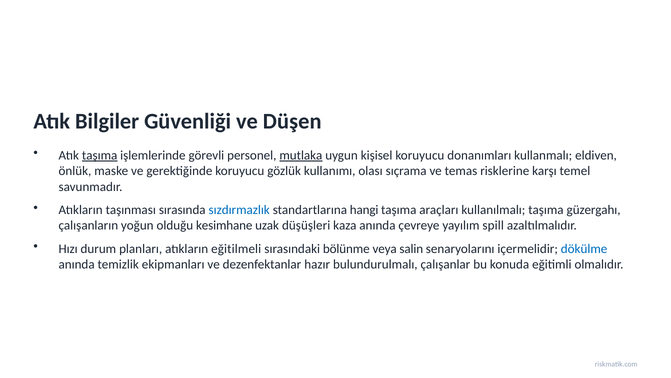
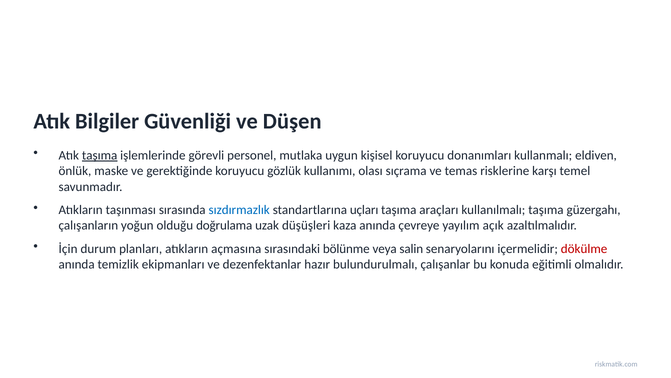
mutlaka underline: present -> none
hangi: hangi -> uçları
kesimhane: kesimhane -> doğrulama
spill: spill -> açık
Hızı: Hızı -> İçin
eğitilmeli: eğitilmeli -> açmasına
dökülme colour: blue -> red
